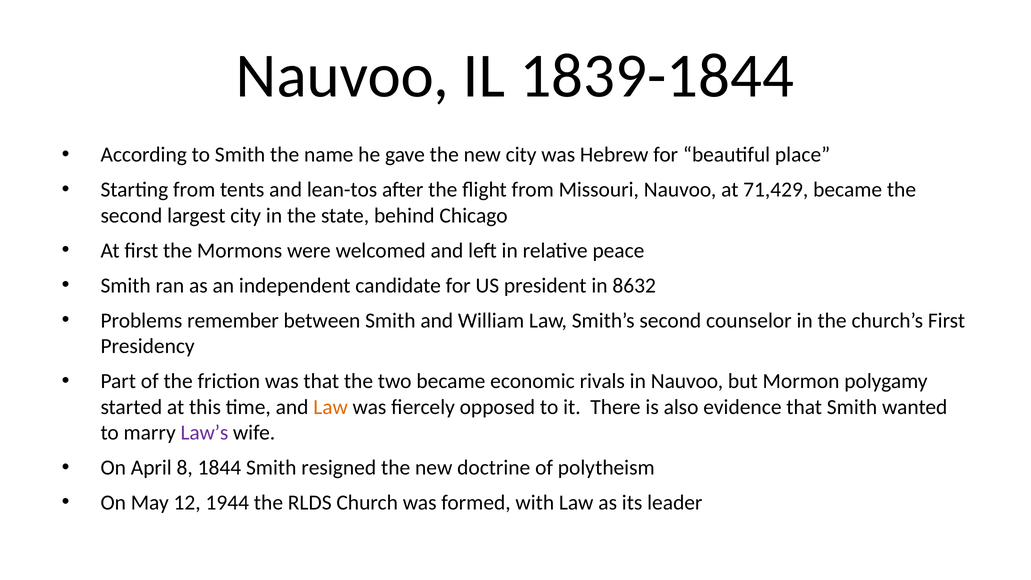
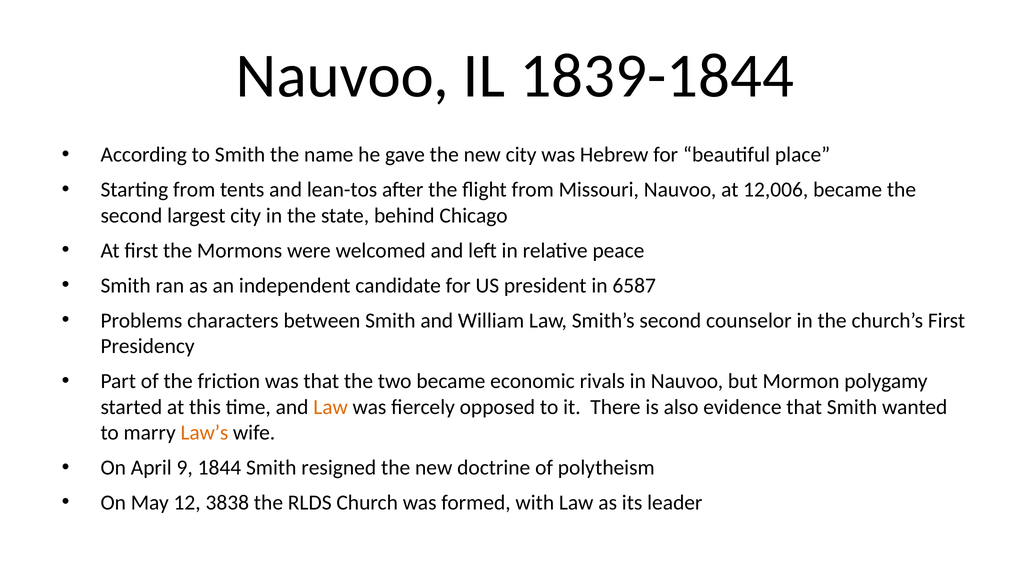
71,429: 71,429 -> 12,006
8632: 8632 -> 6587
remember: remember -> characters
Law’s colour: purple -> orange
8: 8 -> 9
1944: 1944 -> 3838
